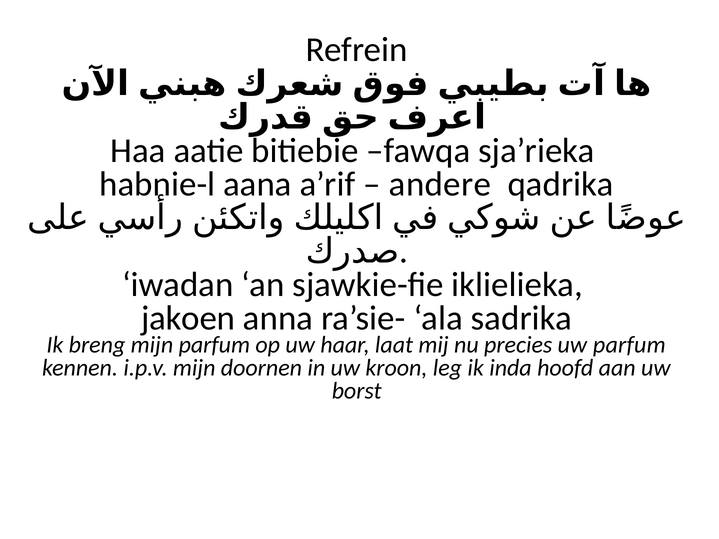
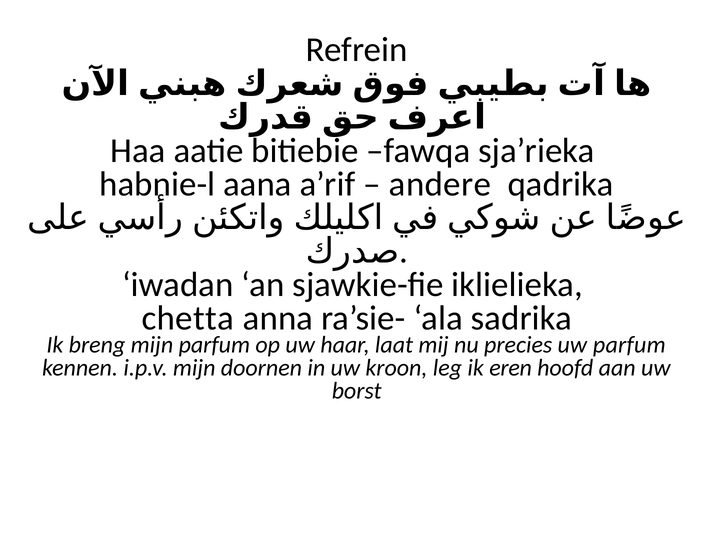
jakoen: jakoen -> chetta
inda: inda -> eren
